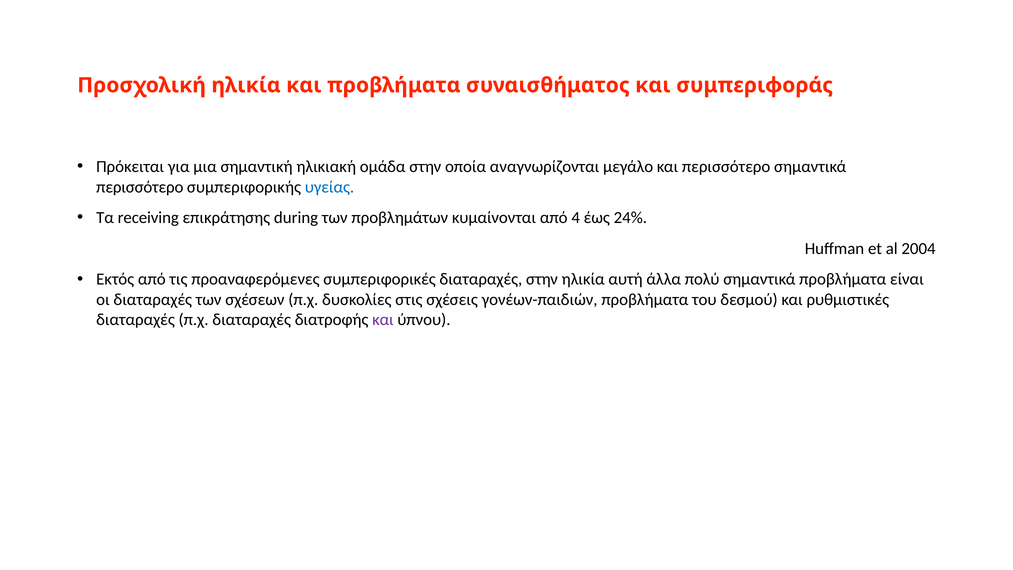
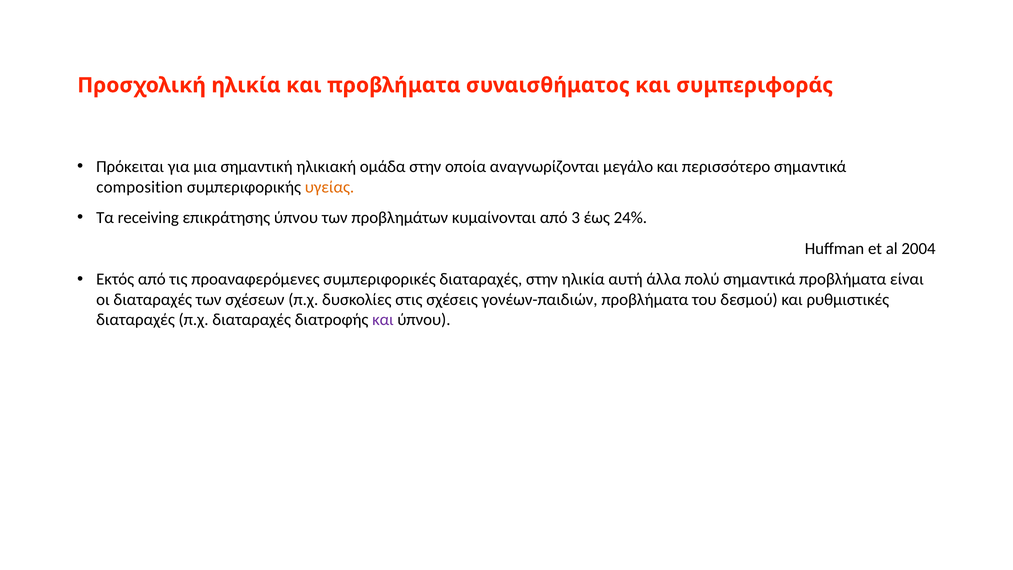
περισσότερο at (140, 187): περισσότερο -> composition
υγείας colour: blue -> orange
επικράτησης during: during -> ύπνου
4: 4 -> 3
